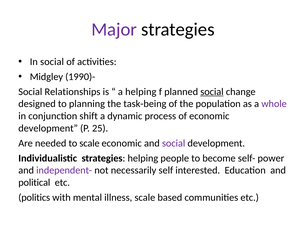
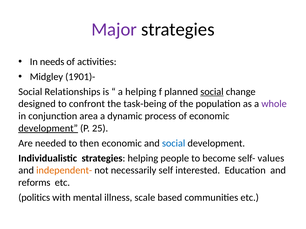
In social: social -> needs
1990)-: 1990)- -> 1901)-
planning: planning -> confront
shift: shift -> area
development at (48, 129) underline: none -> present
to scale: scale -> then
social at (174, 144) colour: purple -> blue
power: power -> values
independent- colour: purple -> orange
political: political -> reforms
